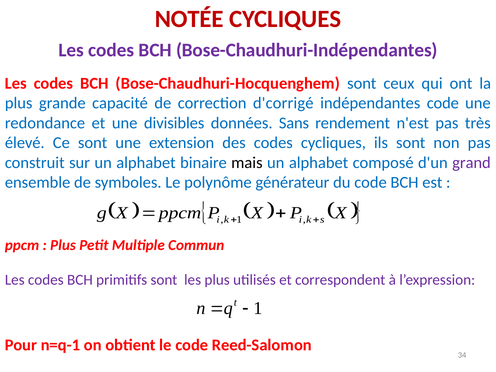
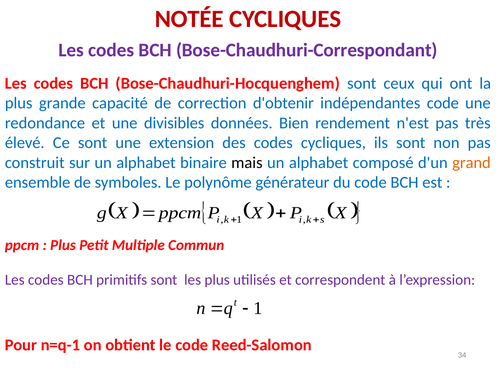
Bose-Chaudhuri-Indépendantes: Bose-Chaudhuri-Indépendantes -> Bose-Chaudhuri-Correspondant
d'corrigé: d'corrigé -> d'obtenir
Sans: Sans -> Bien
grand colour: purple -> orange
